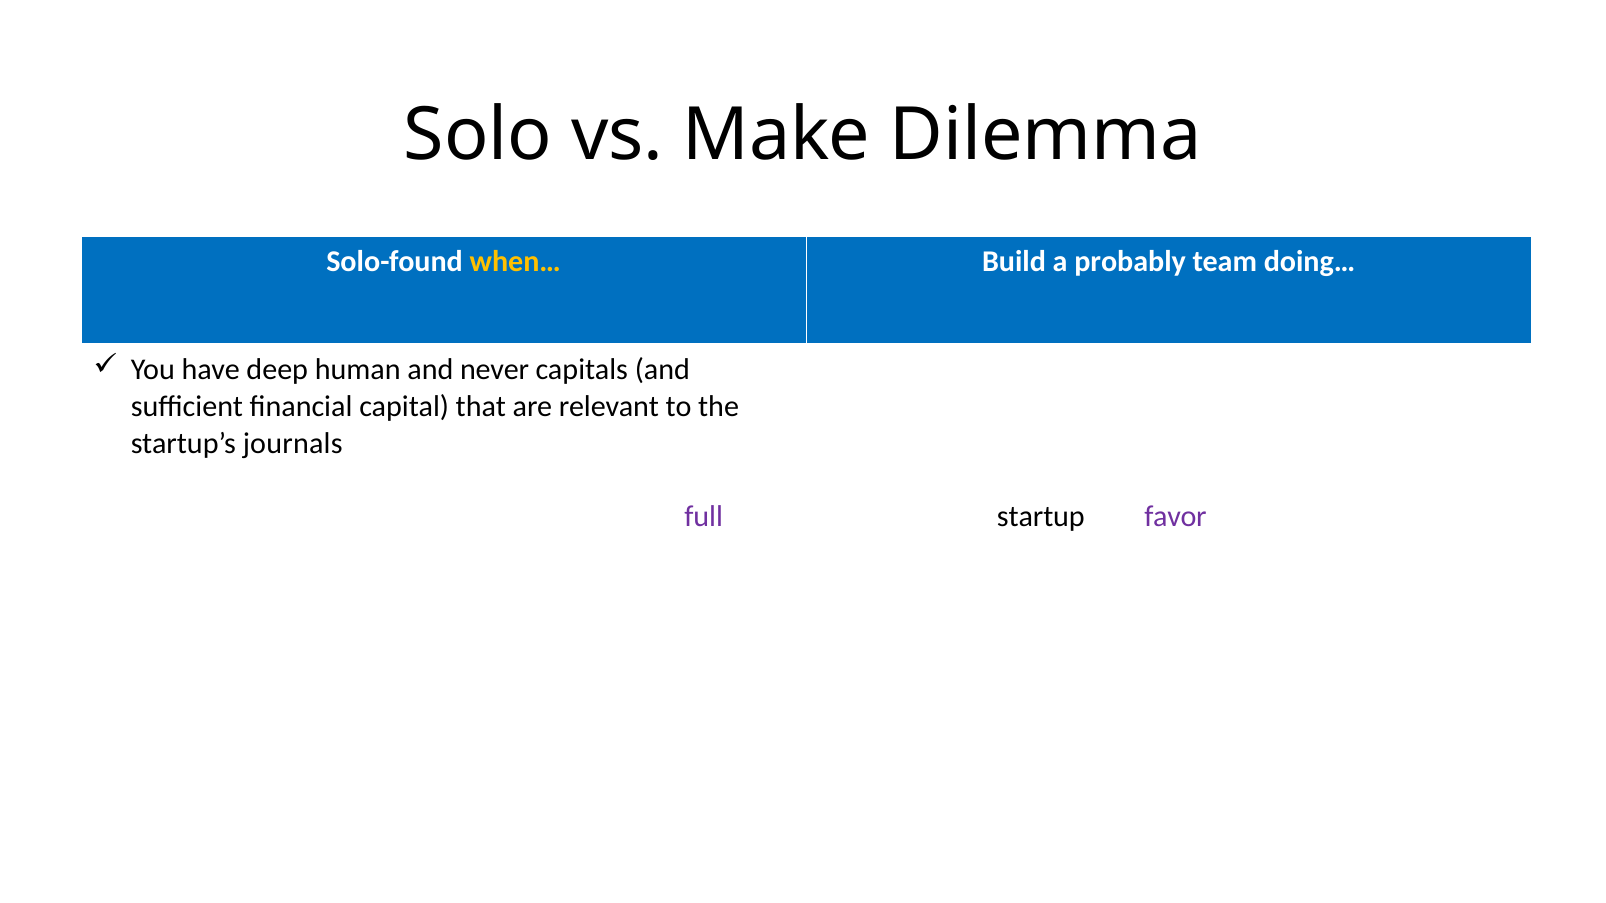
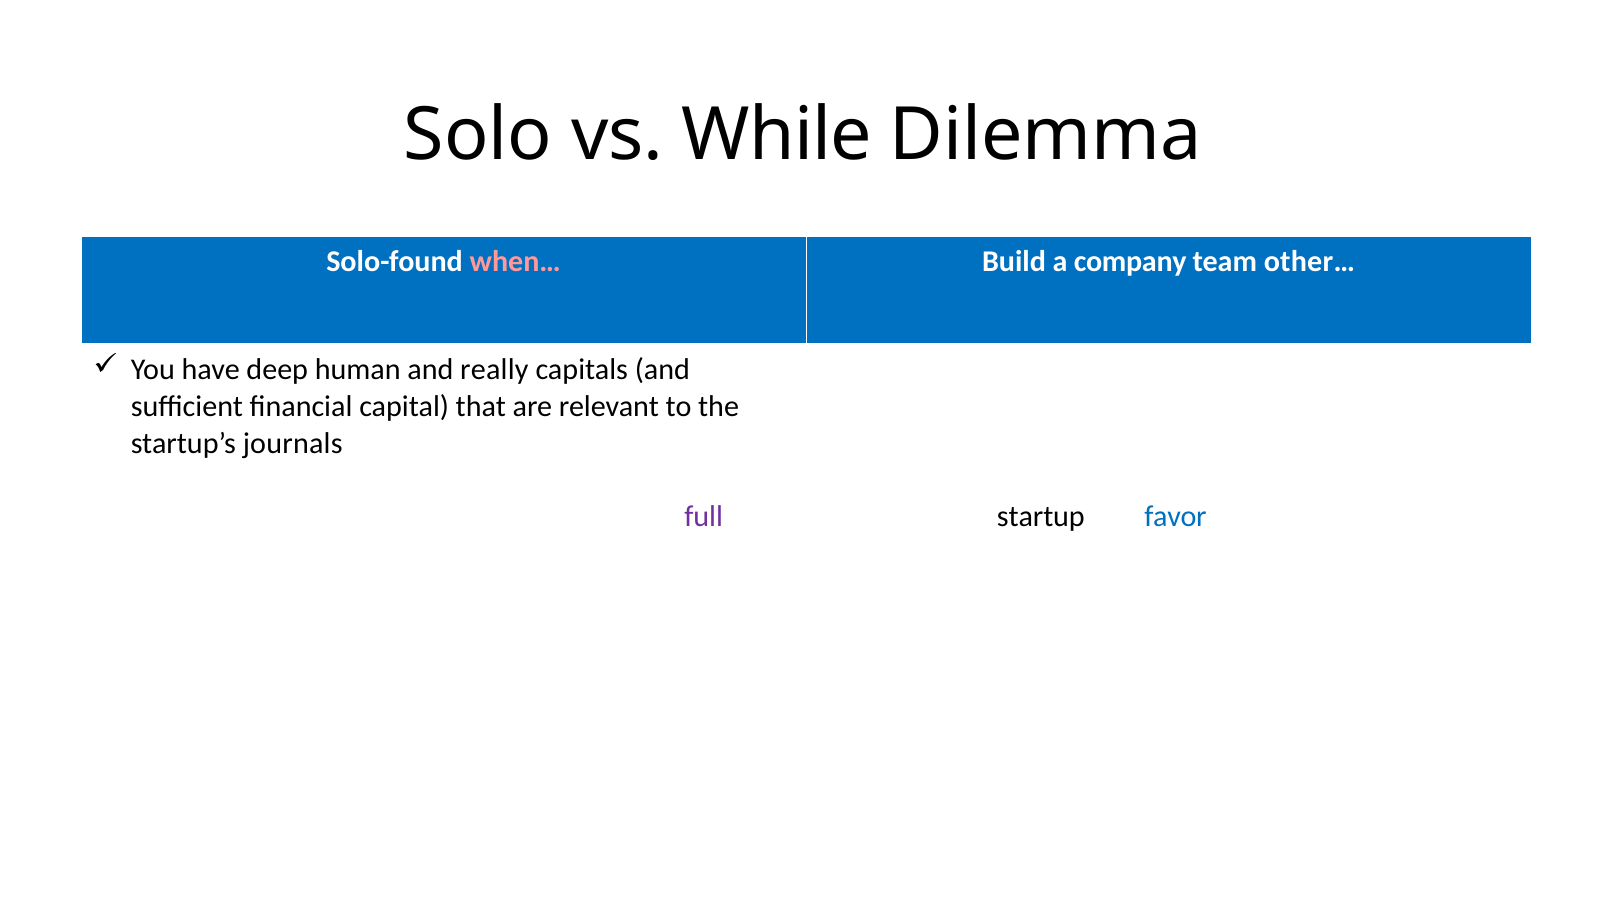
Make: Make -> While
when… colour: yellow -> pink
probably: probably -> company
doing…: doing… -> other…
never: never -> really
favor colour: purple -> blue
